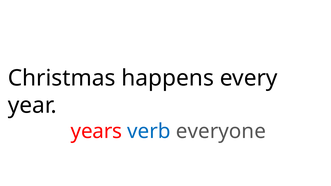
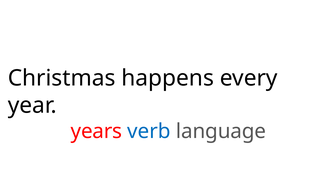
everyone: everyone -> language
